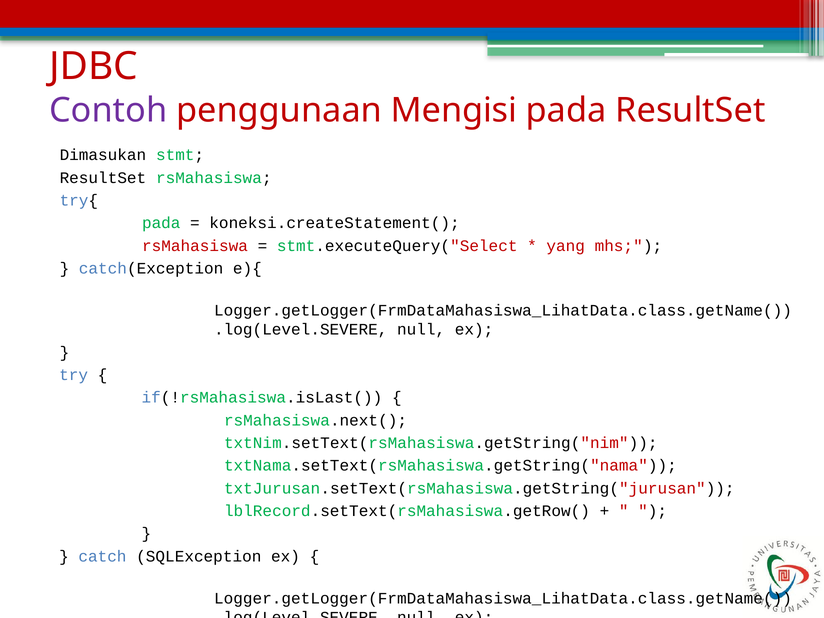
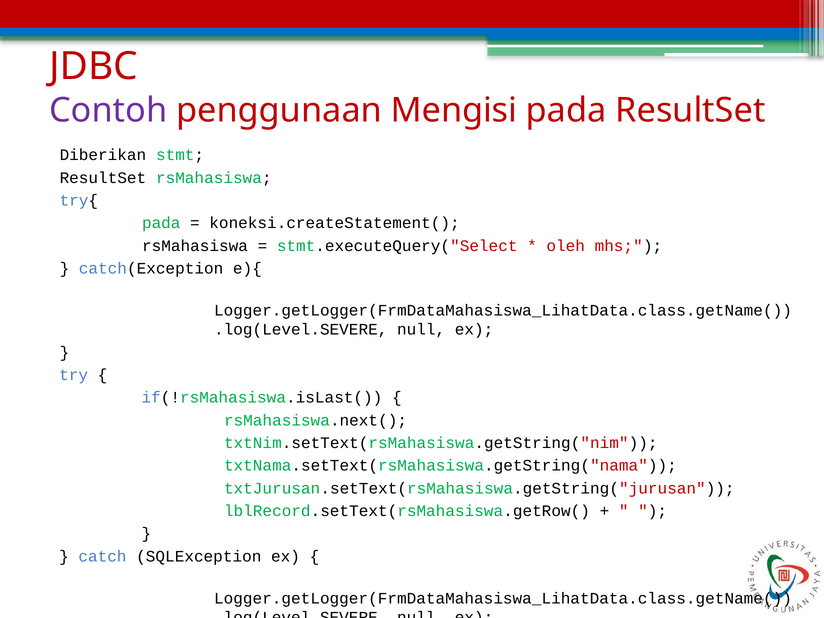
Dimasukan: Dimasukan -> Diberikan
rsMahasiswa at (195, 246) colour: red -> black
yang: yang -> oleh
